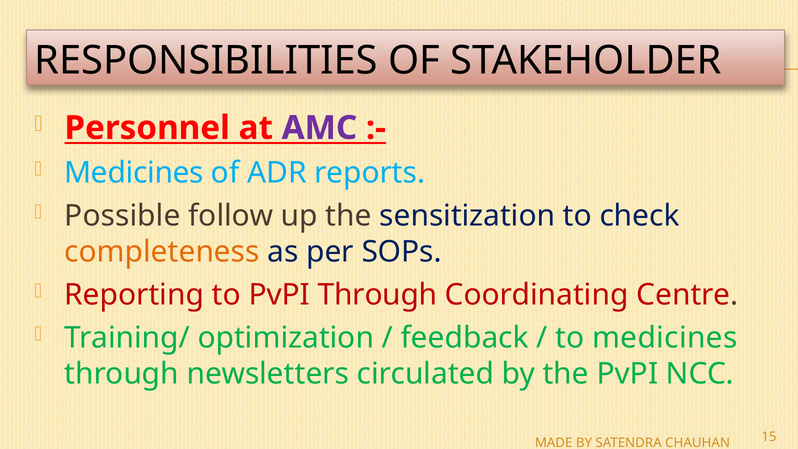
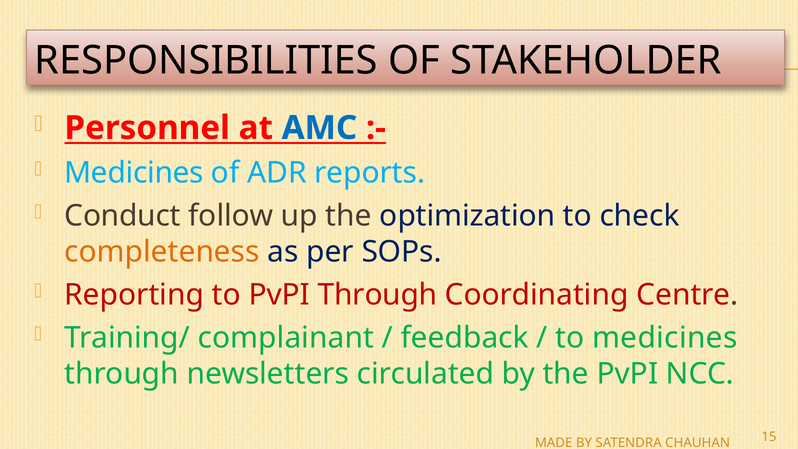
AMC colour: purple -> blue
Possible: Possible -> Conduct
sensitization: sensitization -> optimization
optimization: optimization -> complainant
